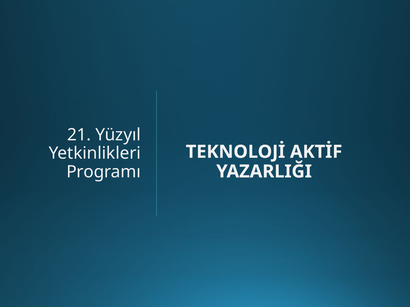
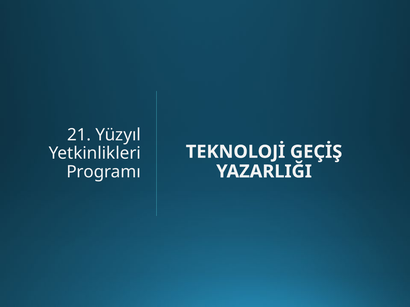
AKTİF: AKTİF -> GEÇİŞ
